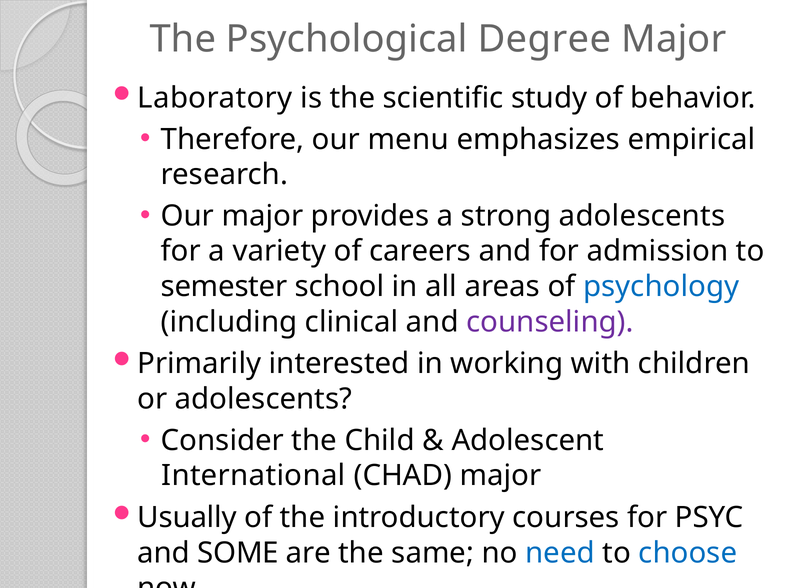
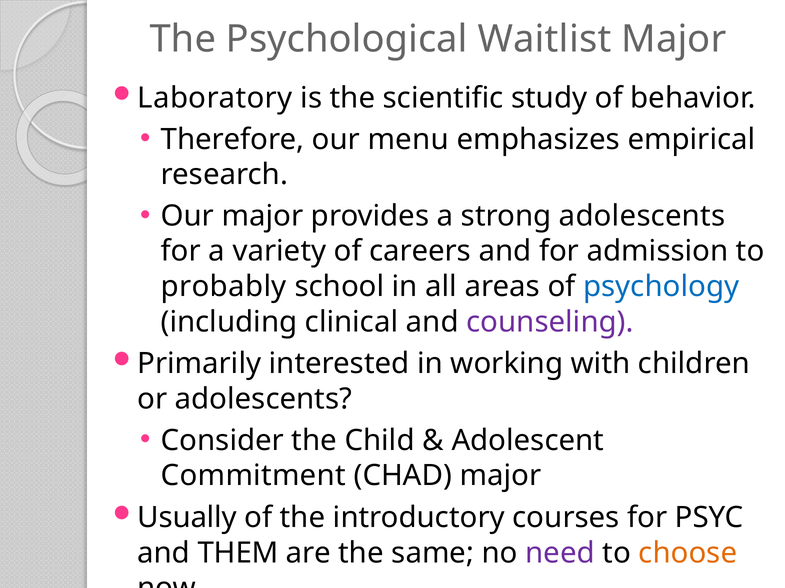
Degree: Degree -> Waitlist
semester: semester -> probably
International: International -> Commitment
SOME: SOME -> THEM
need colour: blue -> purple
choose colour: blue -> orange
